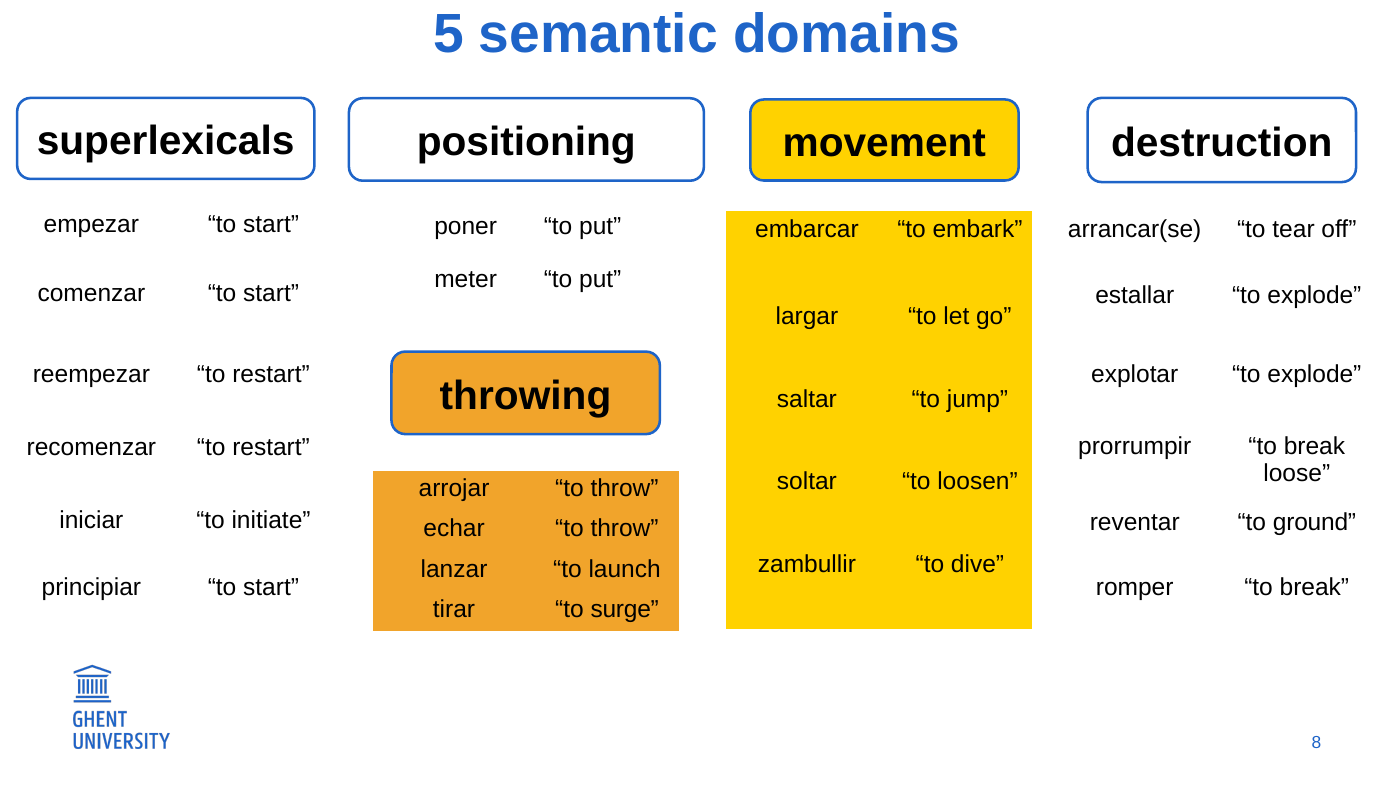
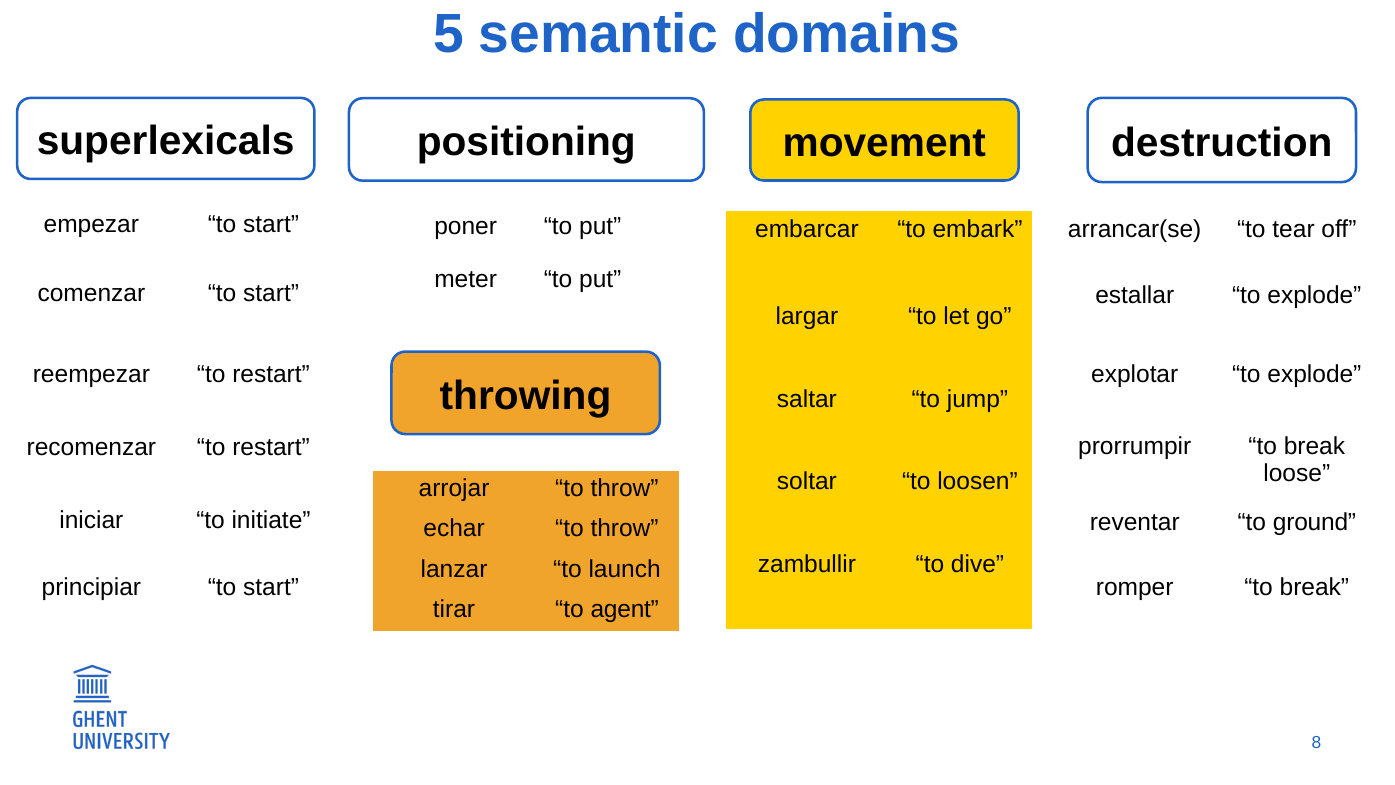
surge: surge -> agent
